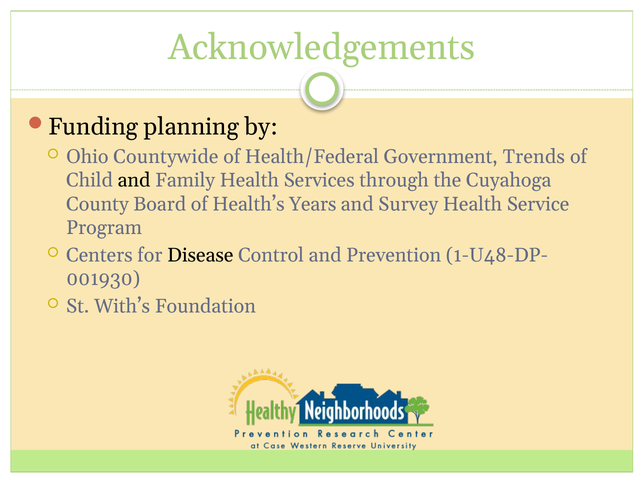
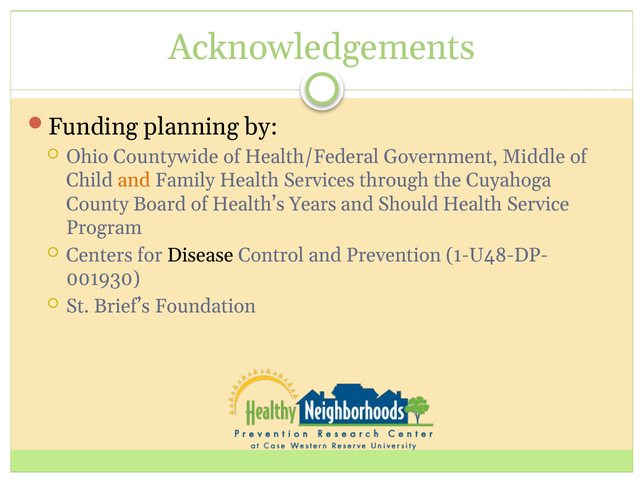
Trends: Trends -> Middle
and at (134, 180) colour: black -> orange
Survey: Survey -> Should
With’s: With’s -> Brief’s
